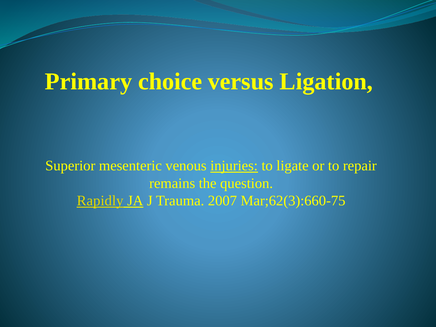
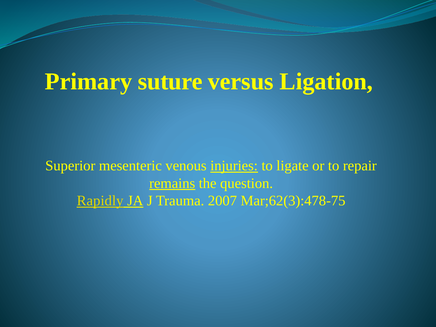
choice: choice -> suture
remains underline: none -> present
Mar;62(3):660-75: Mar;62(3):660-75 -> Mar;62(3):478-75
